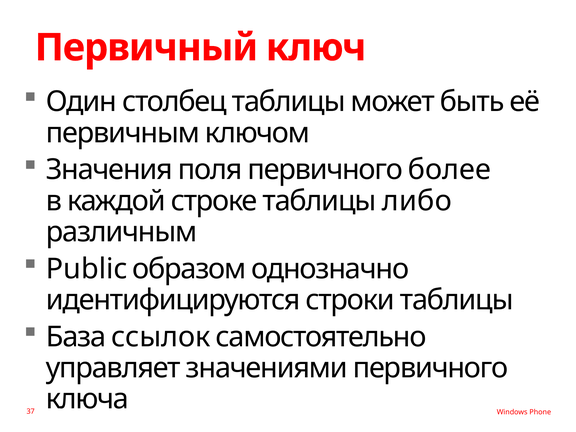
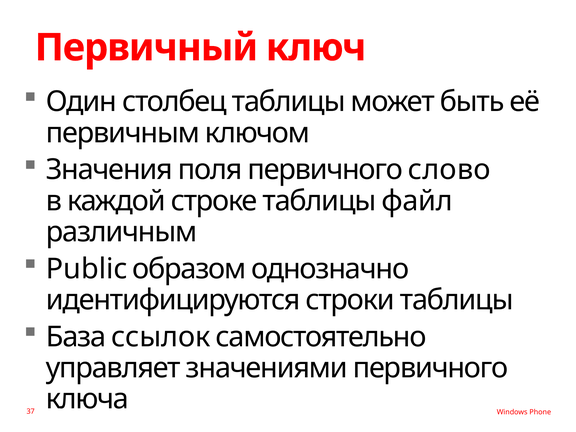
более: более -> слово
либо: либо -> файл
